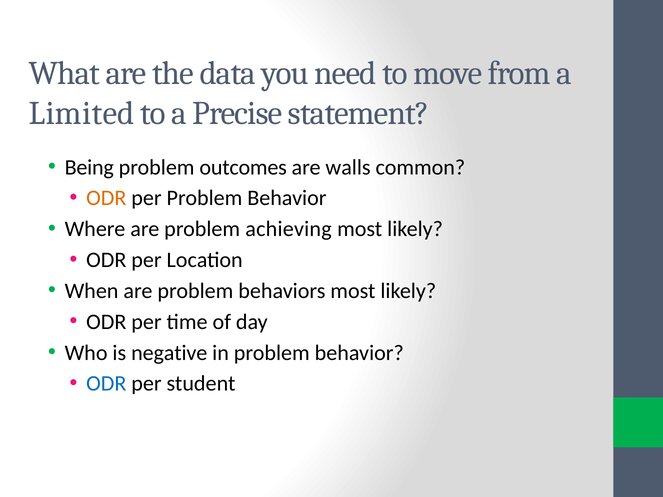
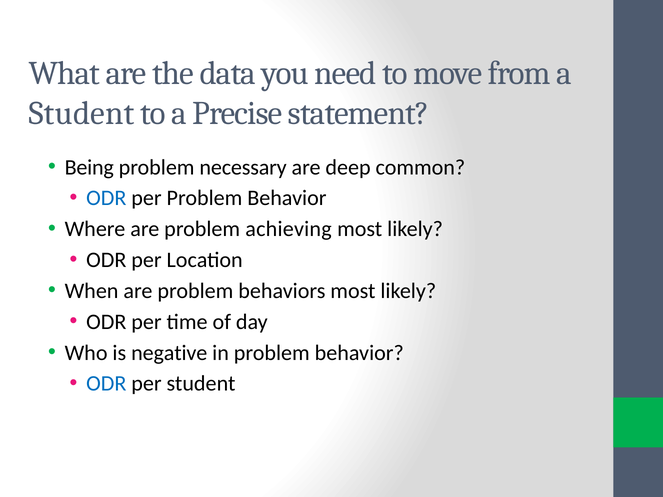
Limited at (82, 113): Limited -> Student
outcomes: outcomes -> necessary
walls: walls -> deep
ODR at (106, 198) colour: orange -> blue
